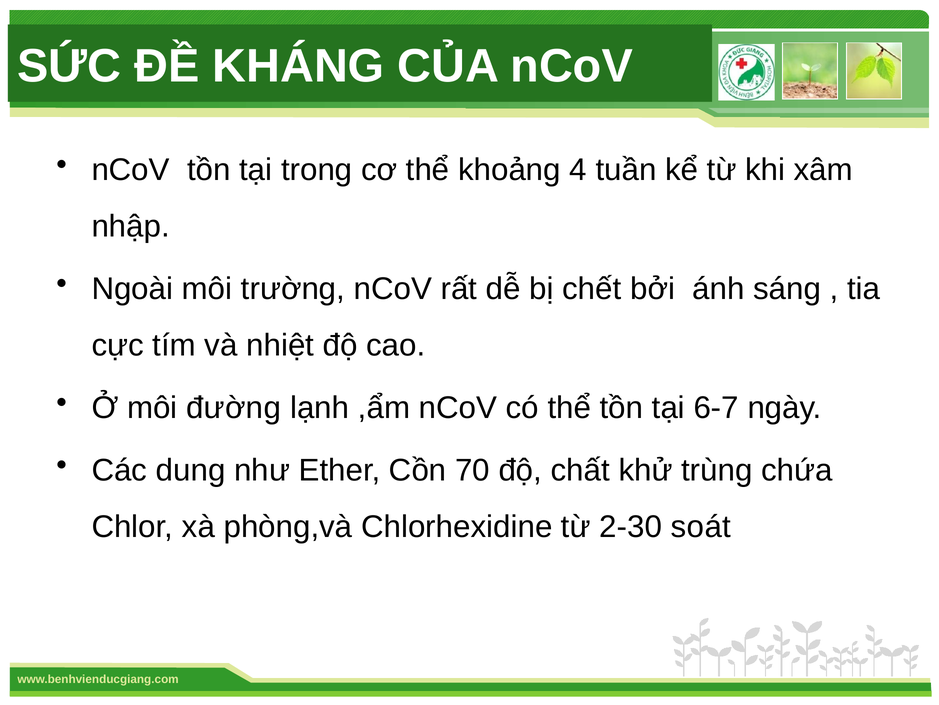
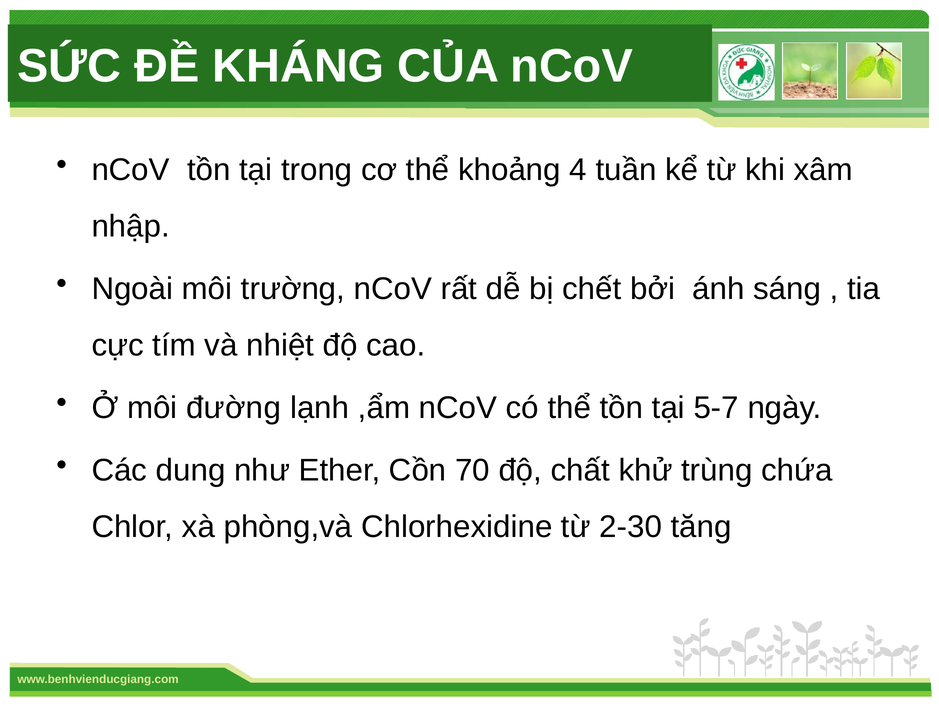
6-7: 6-7 -> 5-7
soát: soát -> tăng
